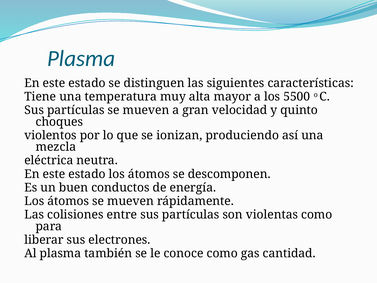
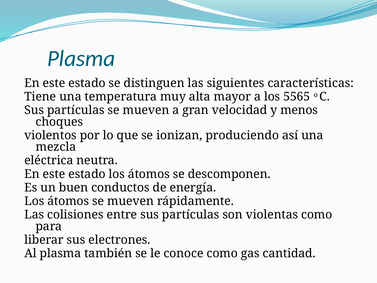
5500: 5500 -> 5565
quinto: quinto -> menos
